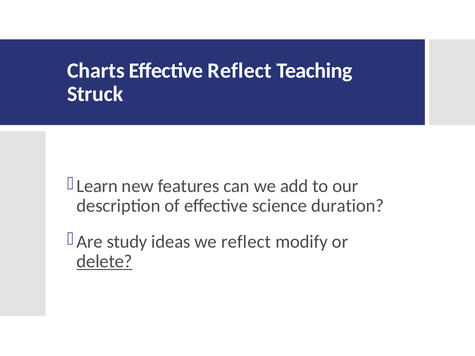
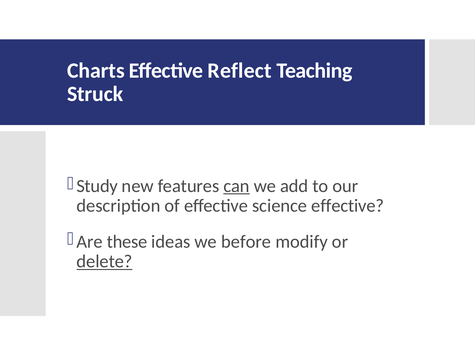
Learn: Learn -> Study
can underline: none -> present
science duration: duration -> effective
study: study -> these
we reflect: reflect -> before
